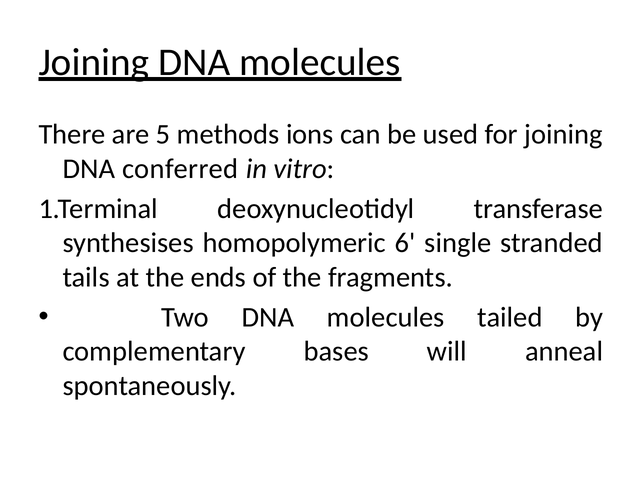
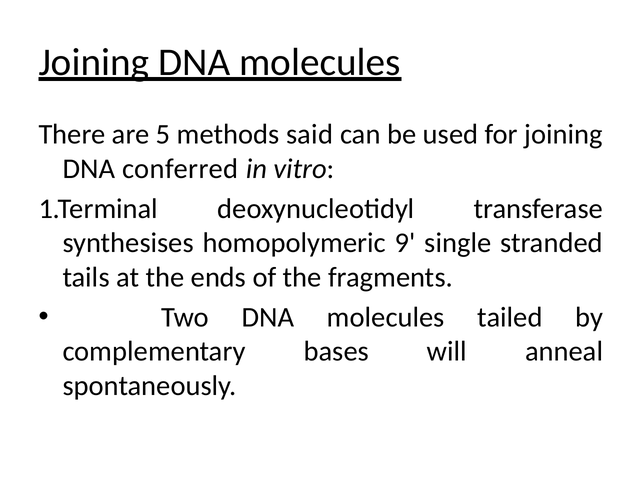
ions: ions -> said
6: 6 -> 9
